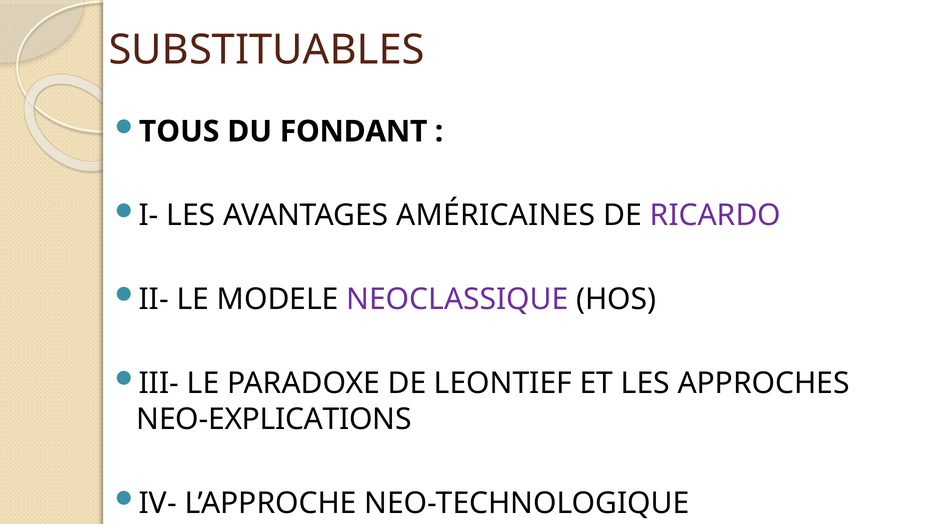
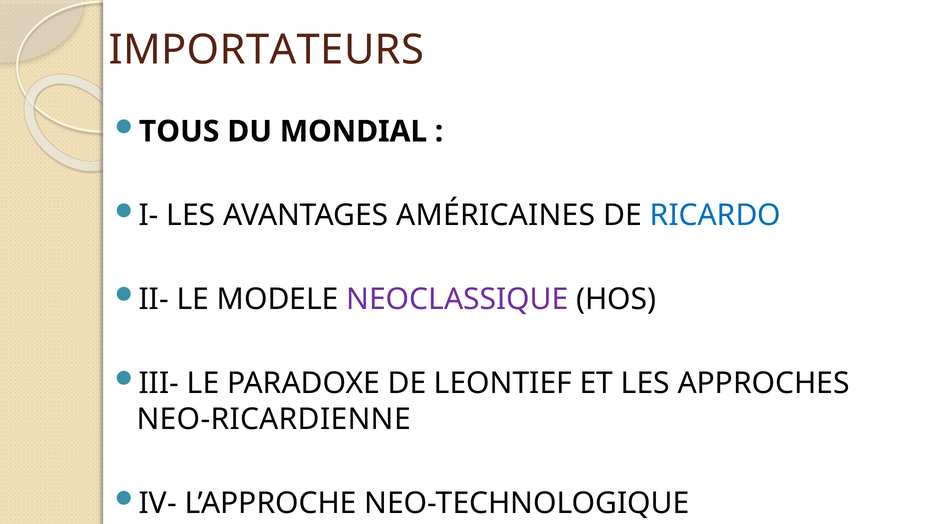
SUBSTITUABLES: SUBSTITUABLES -> IMPORTATEURS
FONDANT: FONDANT -> MONDIAL
RICARDO colour: purple -> blue
NEO-EXPLICATIONS: NEO-EXPLICATIONS -> NEO-RICARDIENNE
